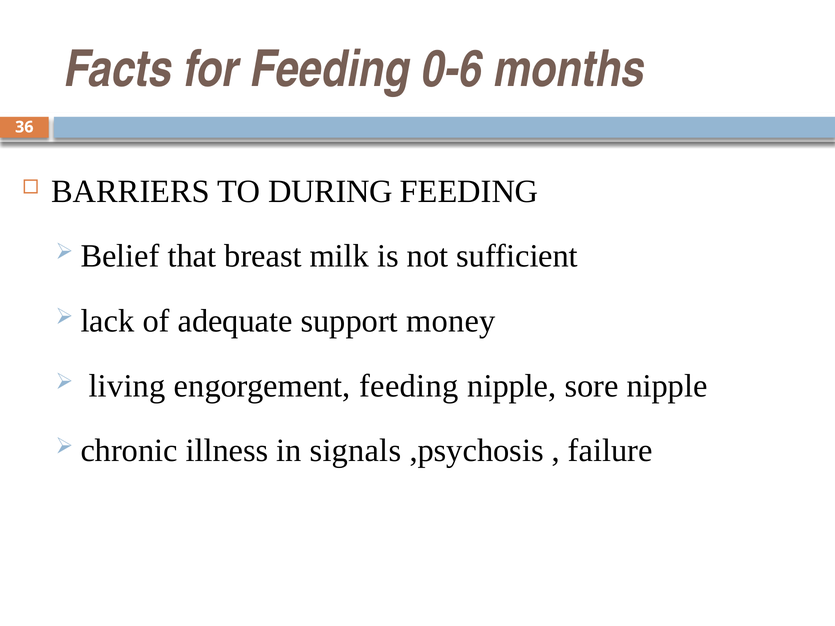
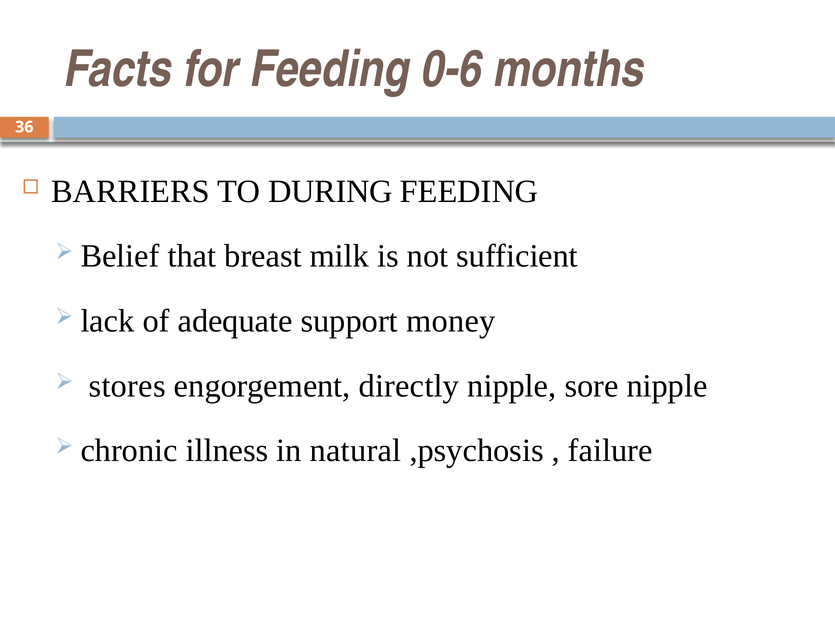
living: living -> stores
engorgement feeding: feeding -> directly
signals: signals -> natural
